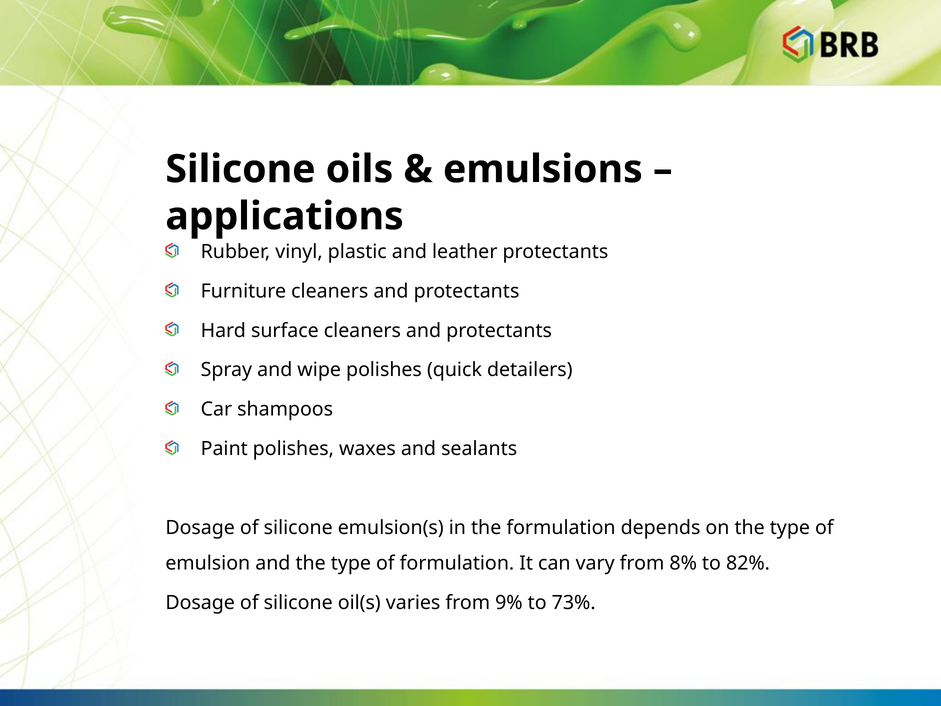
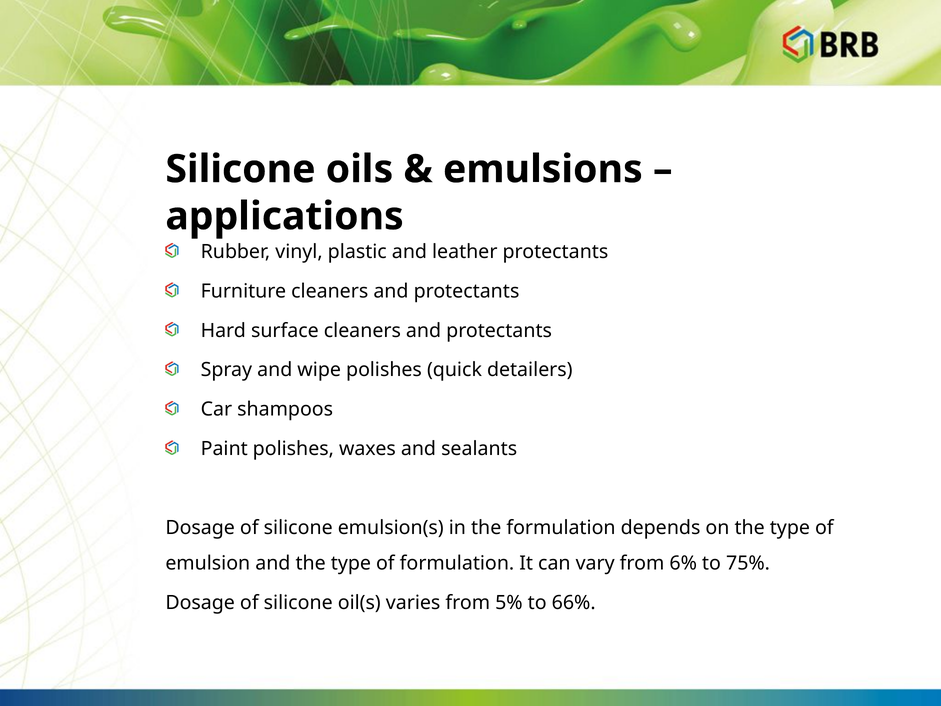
8%: 8% -> 6%
82%: 82% -> 75%
9%: 9% -> 5%
73%: 73% -> 66%
